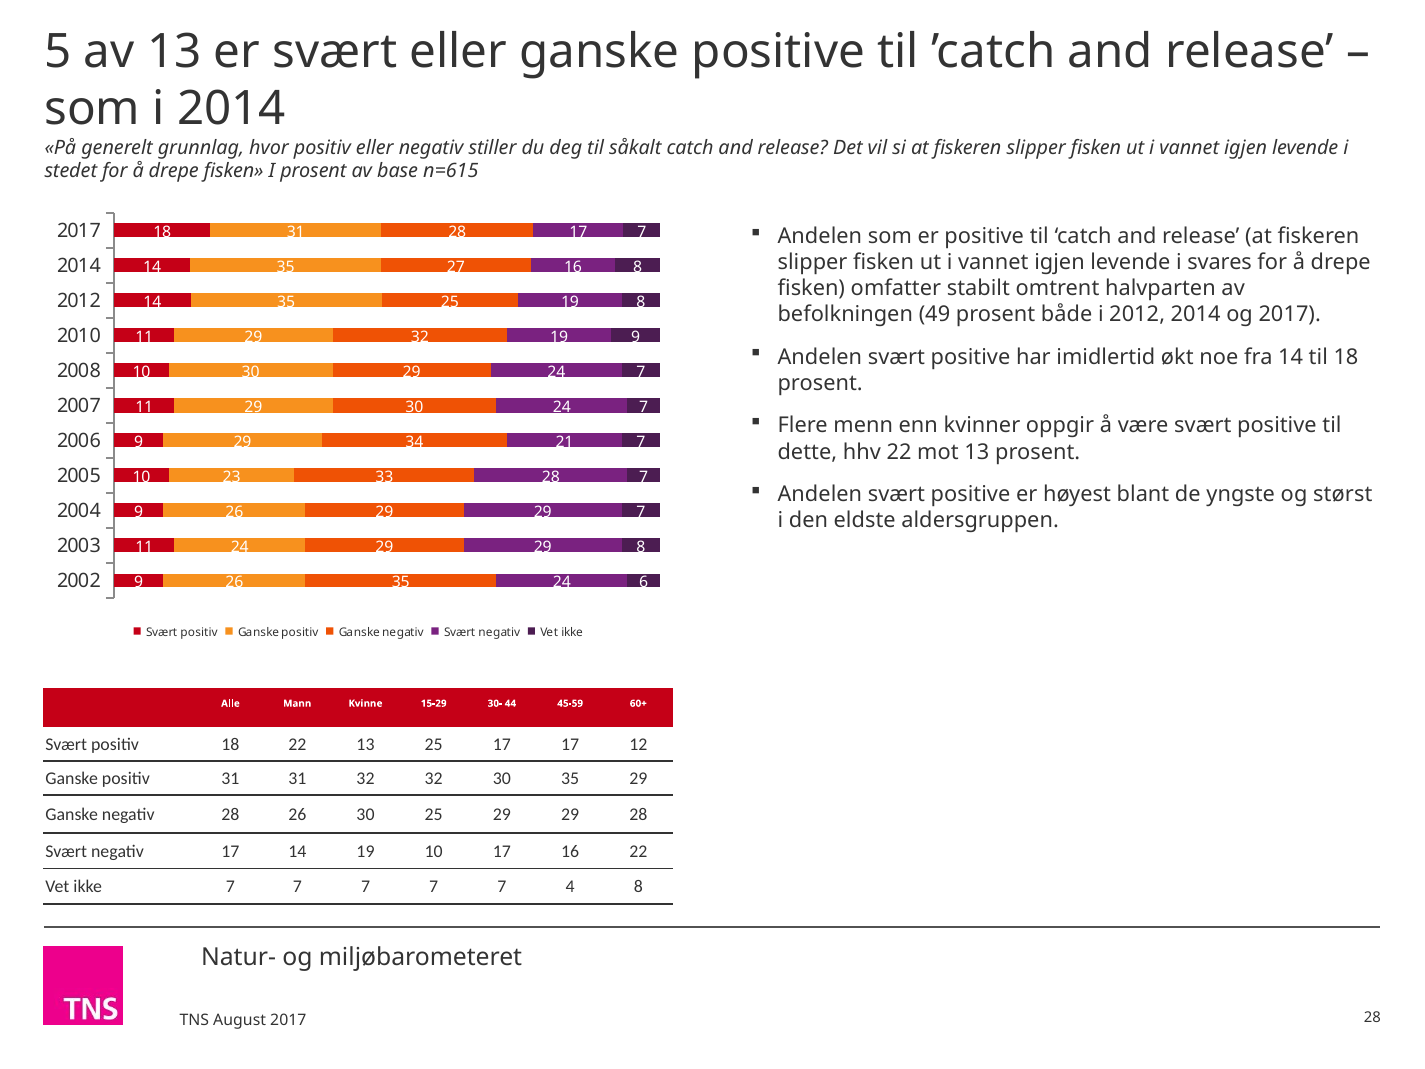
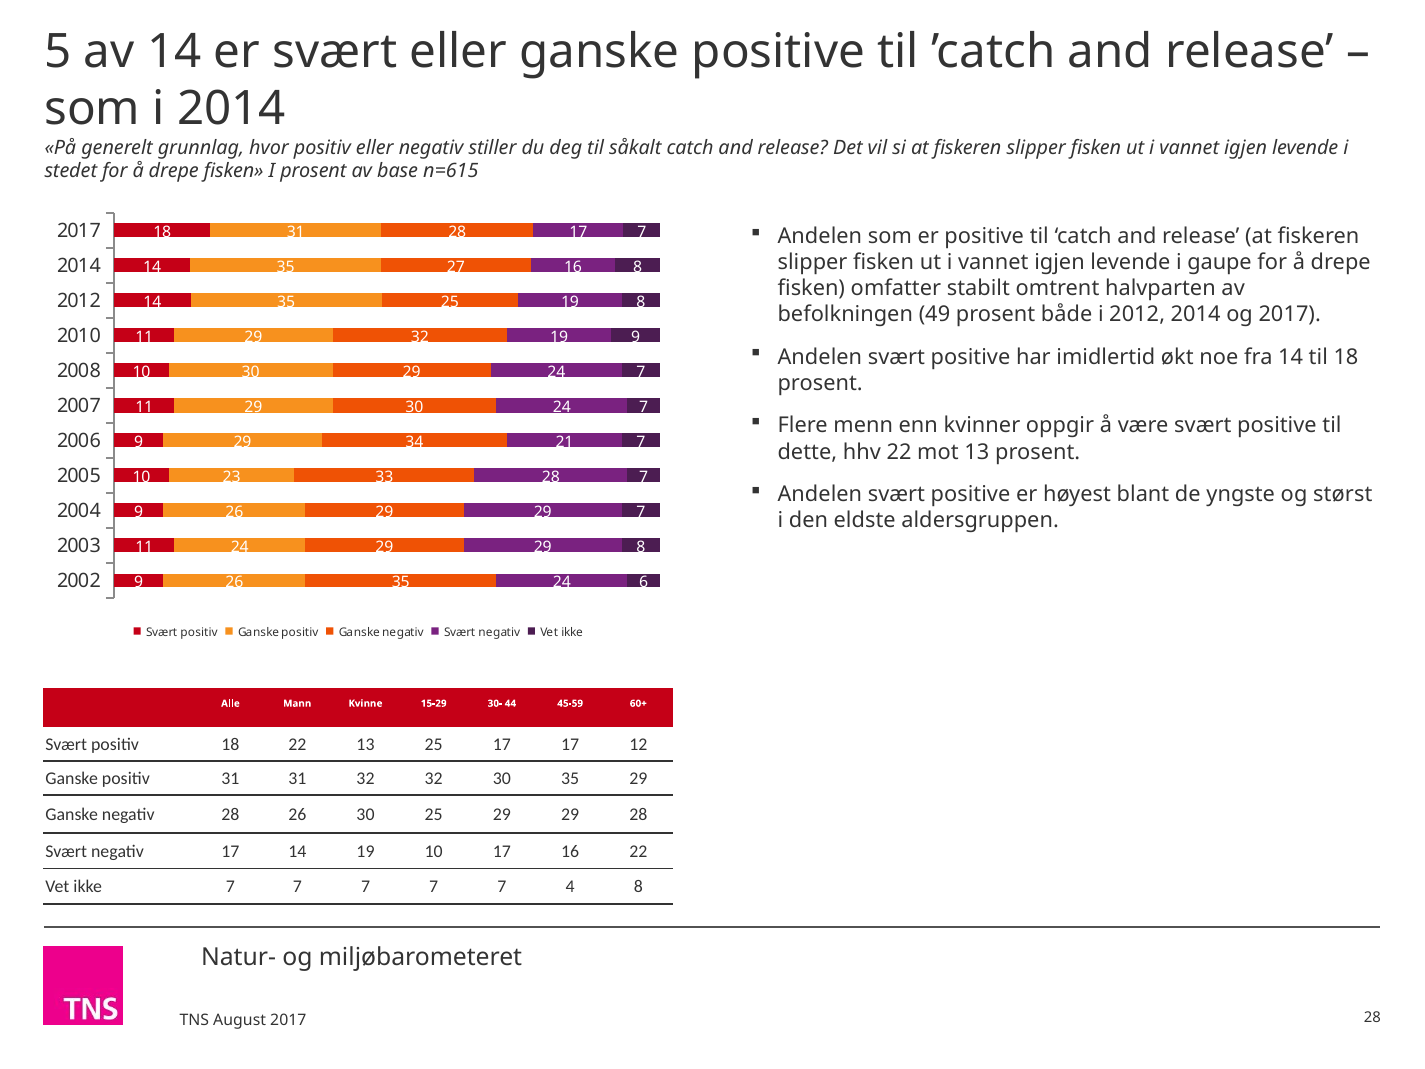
av 13: 13 -> 14
svares: svares -> gaupe
